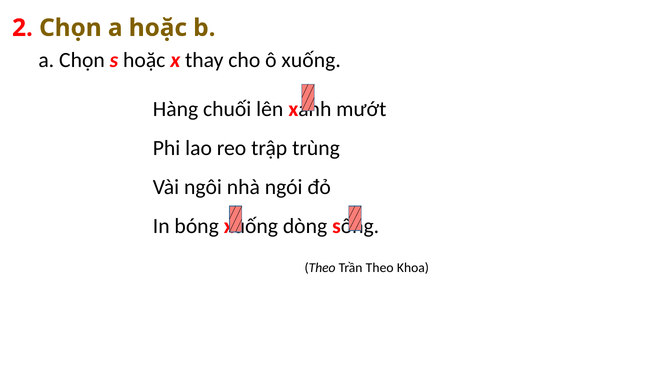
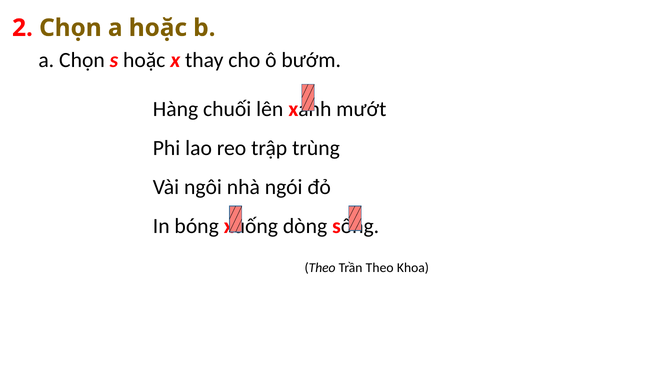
ô xuống: xuống -> bướm
